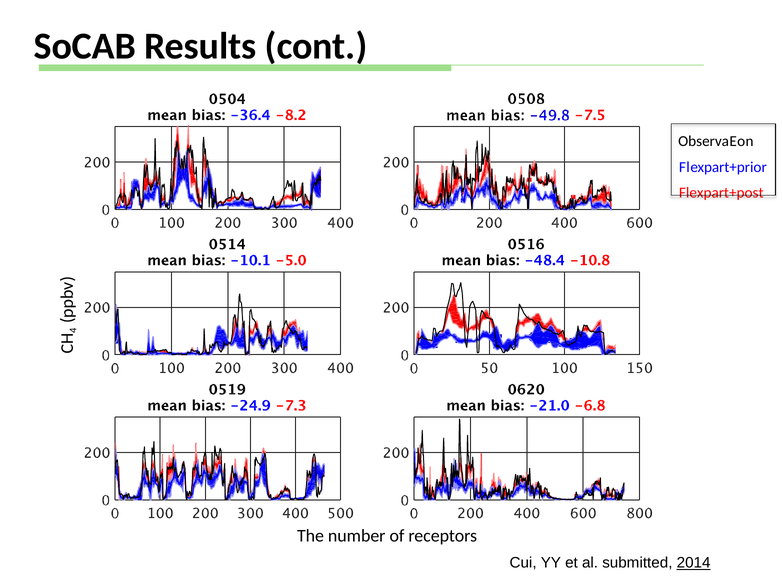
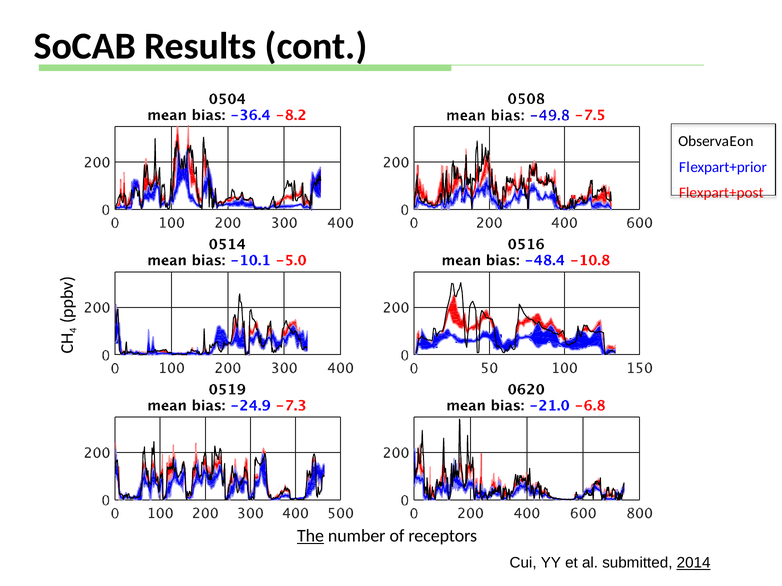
The underline: none -> present
